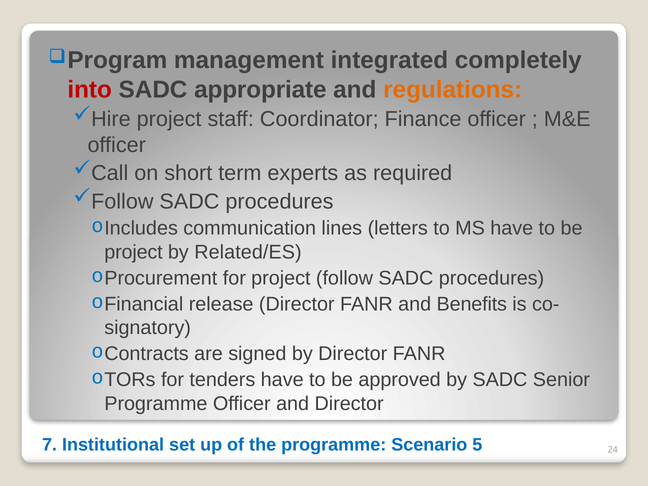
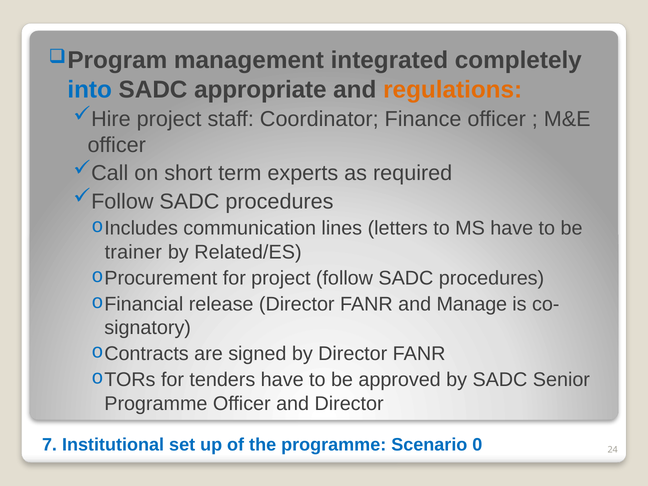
into colour: red -> blue
project at (134, 252): project -> trainer
Benefits: Benefits -> Manage
5: 5 -> 0
